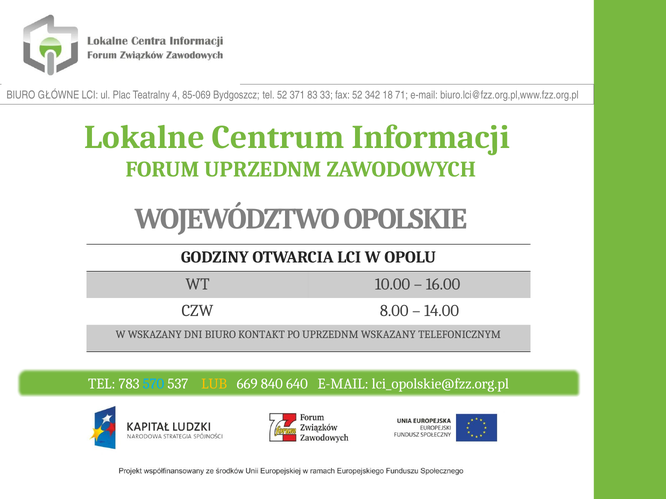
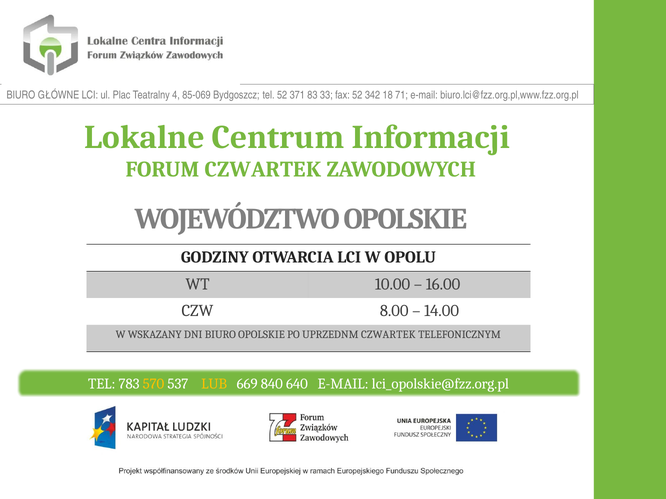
FORUM UPRZEDNM: UPRZEDNM -> CZWARTEK
BIURO KONTAKT: KONTAKT -> OPOLSKIE
UPRZEDNM WSKAZANY: WSKAZANY -> CZWARTEK
570 colour: light blue -> yellow
